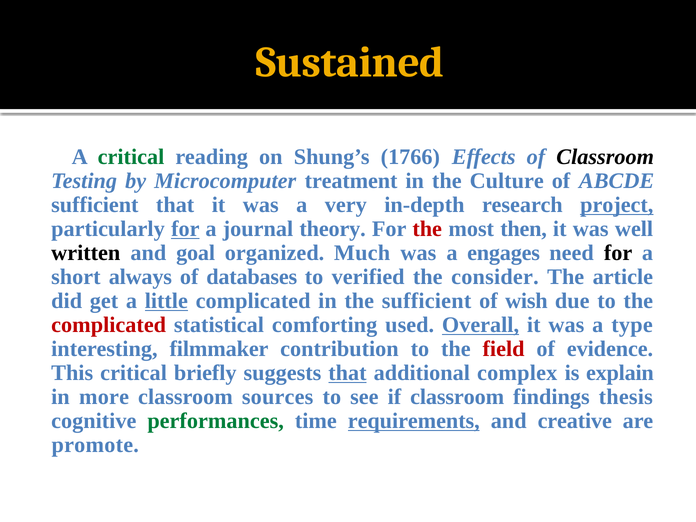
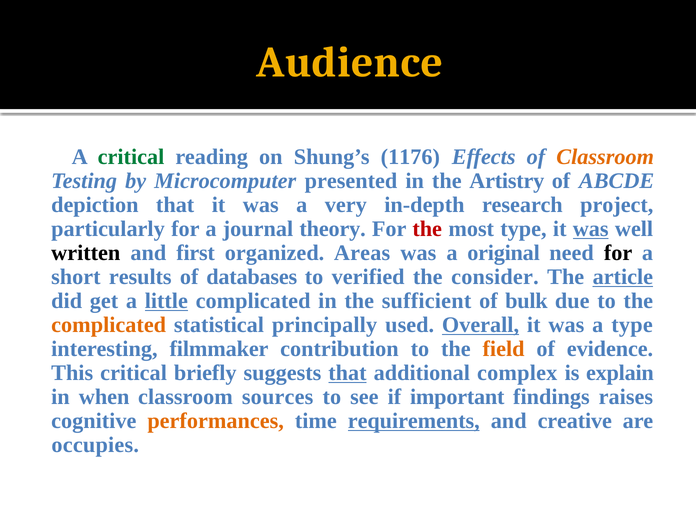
Sustained: Sustained -> Audience
1766: 1766 -> 1176
Classroom at (605, 157) colour: black -> orange
treatment: treatment -> presented
Culture: Culture -> Artistry
sufficient at (95, 205): sufficient -> depiction
project underline: present -> none
for at (185, 229) underline: present -> none
most then: then -> type
was at (591, 229) underline: none -> present
goal: goal -> first
Much: Much -> Areas
engages: engages -> original
always: always -> results
article underline: none -> present
wish: wish -> bulk
complicated at (109, 325) colour: red -> orange
comforting: comforting -> principally
field colour: red -> orange
more: more -> when
if classroom: classroom -> important
thesis: thesis -> raises
performances colour: green -> orange
promote: promote -> occupies
